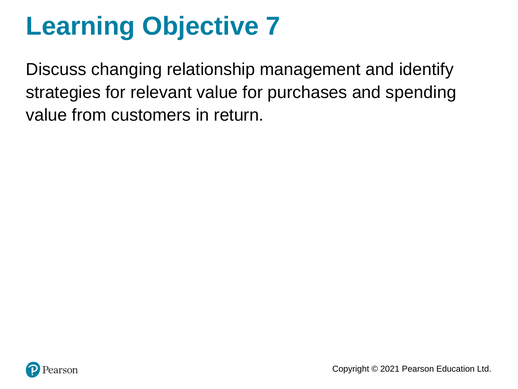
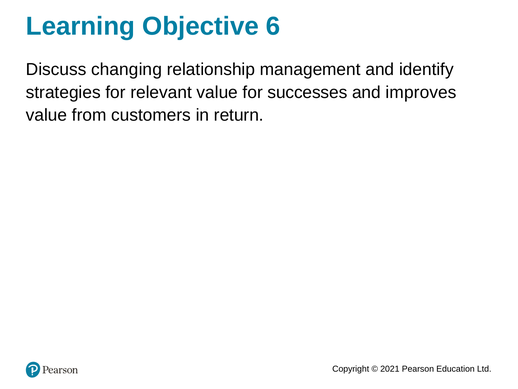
7: 7 -> 6
purchases: purchases -> successes
spending: spending -> improves
